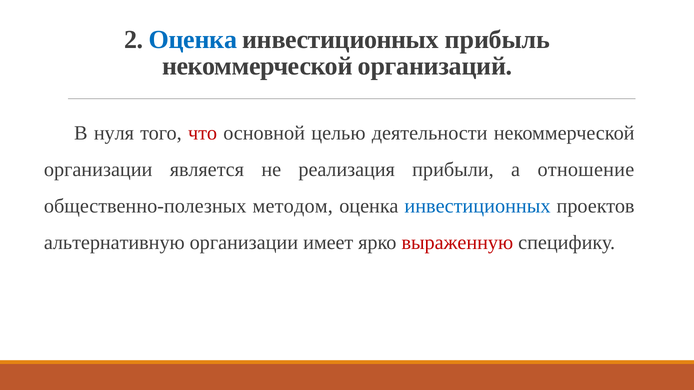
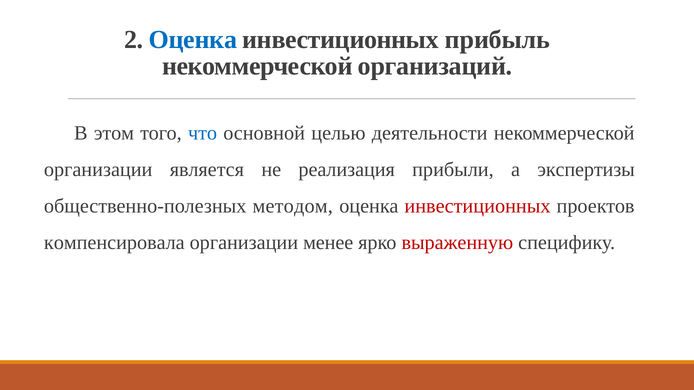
нуля: нуля -> этом
что colour: red -> blue
отношение: отношение -> экспертизы
инвестиционных at (477, 206) colour: blue -> red
альтернативную: альтернативную -> компенсировала
имеет: имеет -> менее
